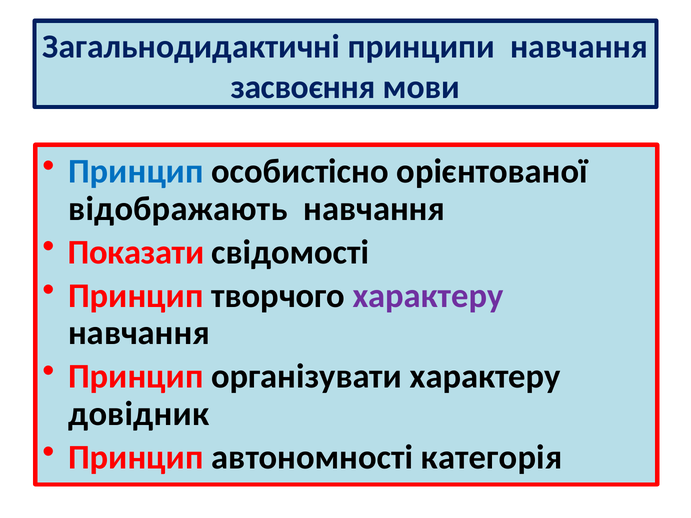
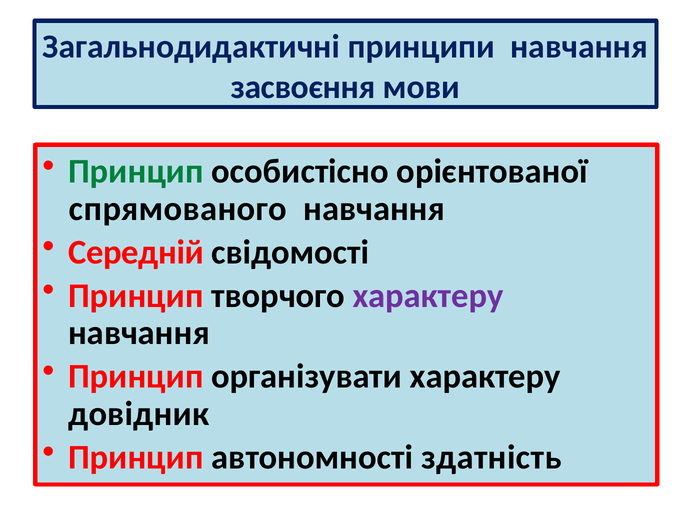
Принцип at (136, 171) colour: blue -> green
відображають: відображають -> спрямованого
Показати: Показати -> Середній
категорія: категорія -> здатність
